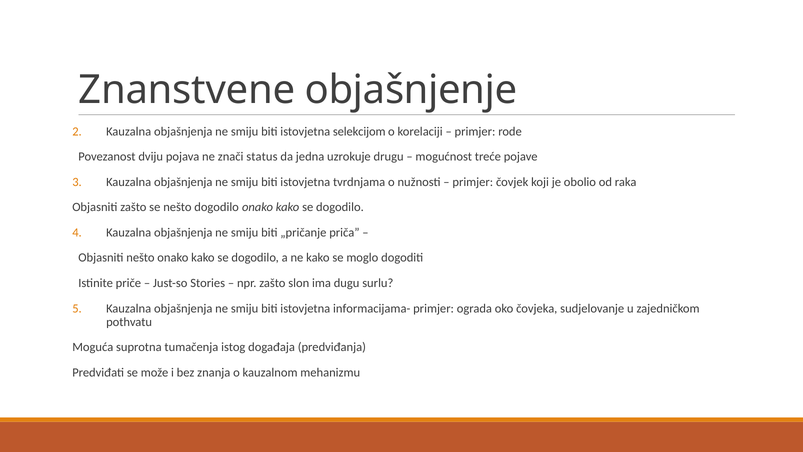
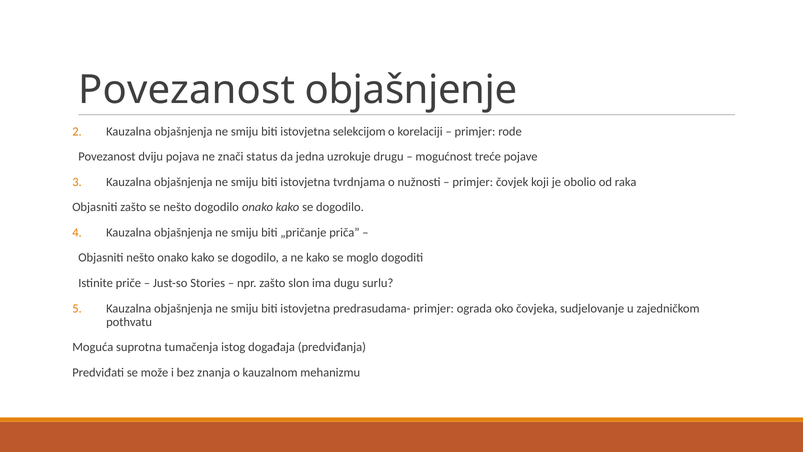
Znanstvene at (187, 90): Znanstvene -> Povezanost
informacijama-: informacijama- -> predrasudama-
